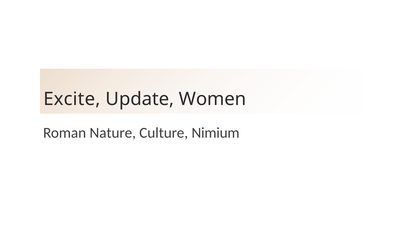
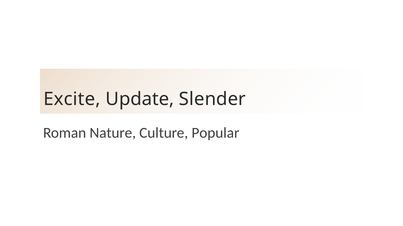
Women: Women -> Slender
Nimium: Nimium -> Popular
